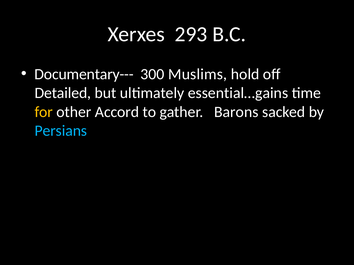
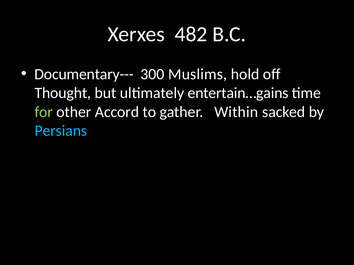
293: 293 -> 482
Detailed: Detailed -> Thought
essential…gains: essential…gains -> entertain…gains
for colour: yellow -> light green
Barons: Barons -> Within
